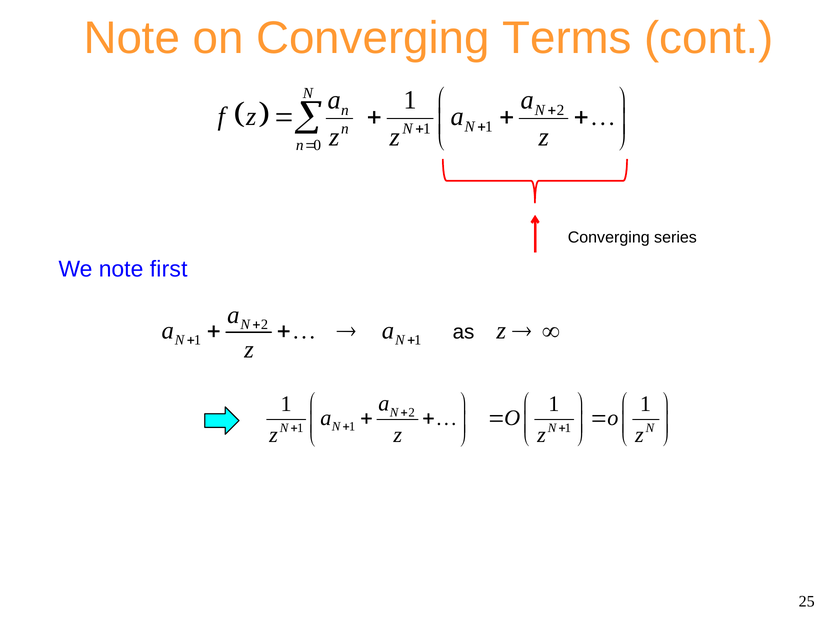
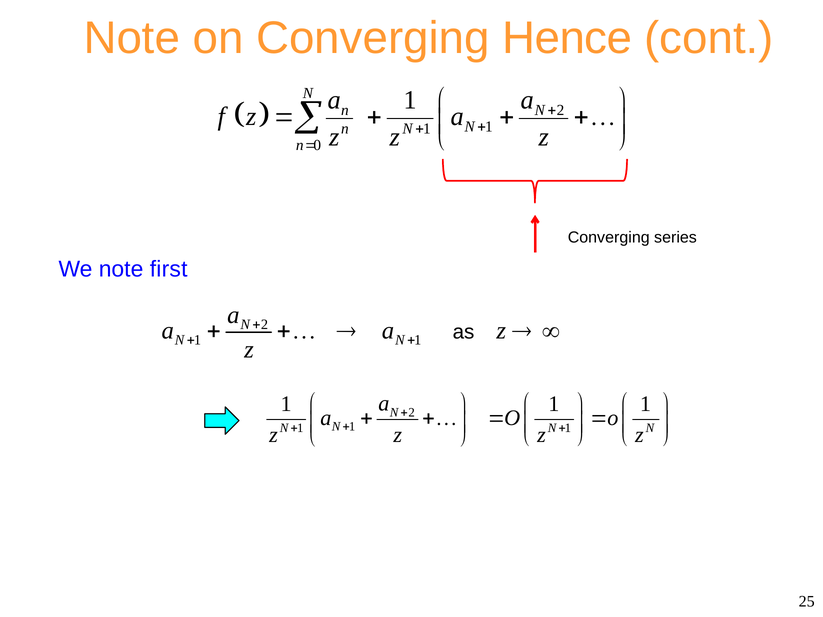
Terms: Terms -> Hence
